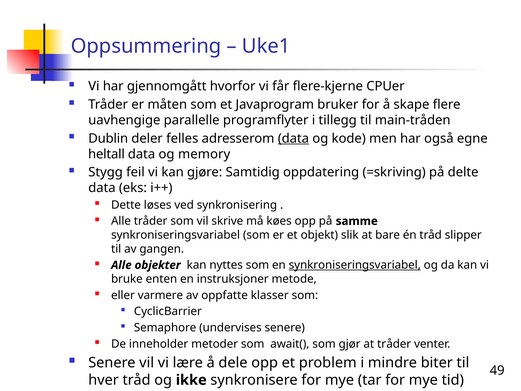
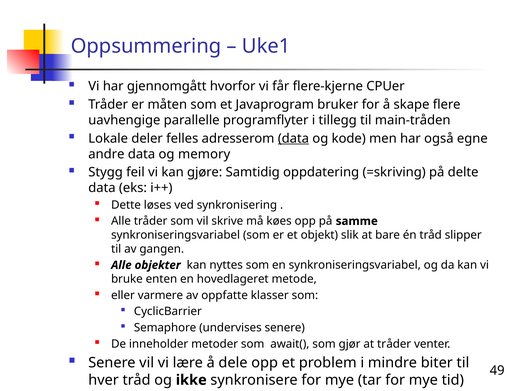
Dublin: Dublin -> Lokale
heltall: heltall -> andre
synkroniseringsvariabel at (355, 265) underline: present -> none
instruksjoner: instruksjoner -> hovedlageret
